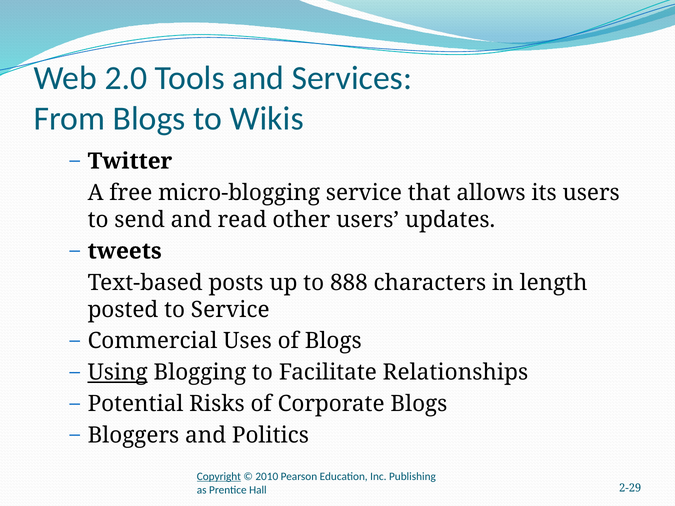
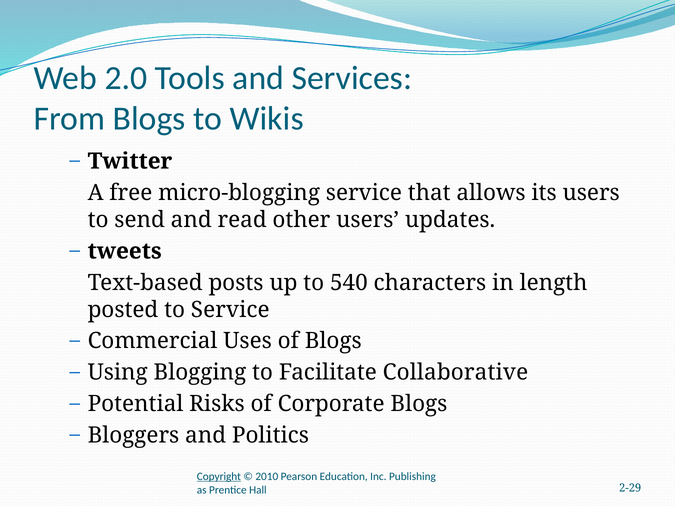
888: 888 -> 540
Using underline: present -> none
Relationships: Relationships -> Collaborative
